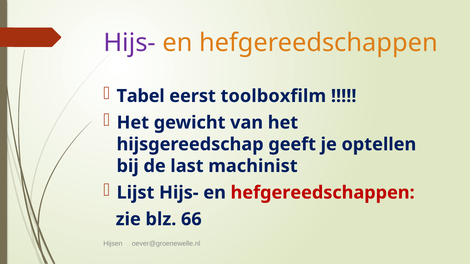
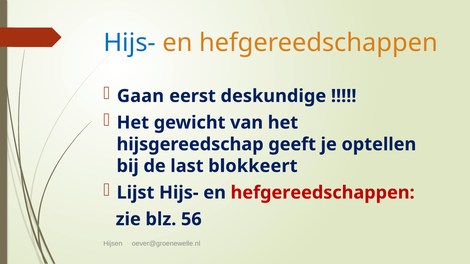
Hijs- at (130, 43) colour: purple -> blue
Tabel: Tabel -> Gaan
toolboxfilm: toolboxfilm -> deskundige
machinist: machinist -> blokkeert
66: 66 -> 56
